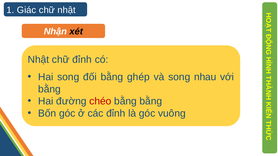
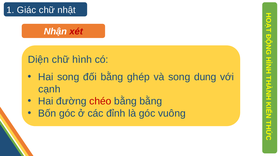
xét colour: black -> red
Nhật at (38, 60): Nhật -> Diện
chữ đỉnh: đỉnh -> hình
nhau: nhau -> dung
bằng at (49, 89): bằng -> cạnh
